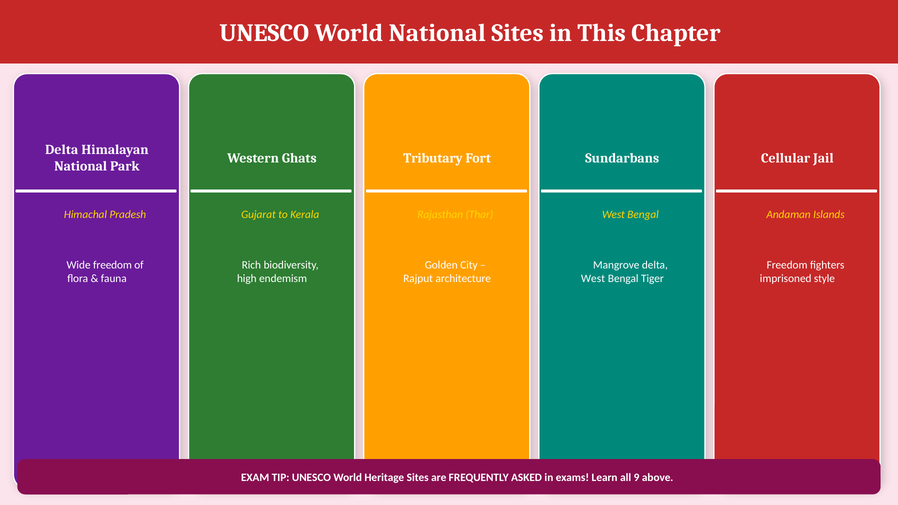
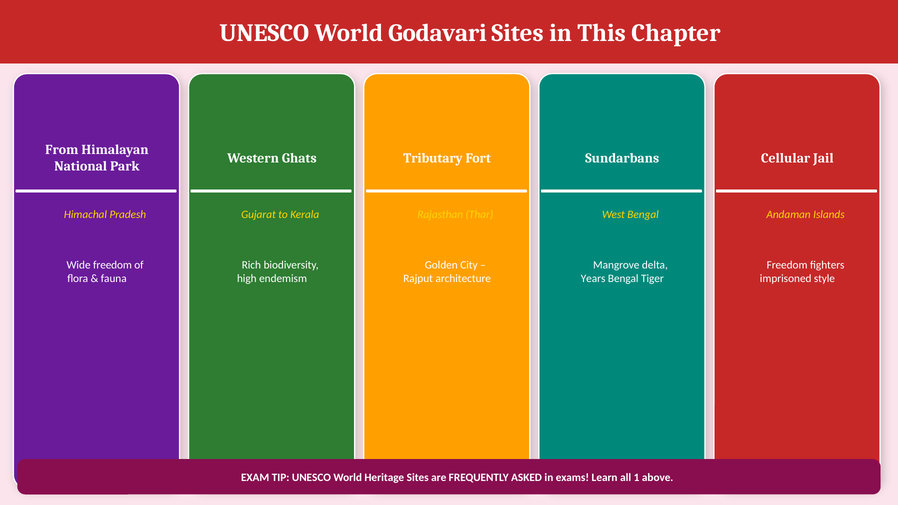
World National: National -> Godavari
Delta at (62, 150): Delta -> From
West: West -> Years
9: 9 -> 1
